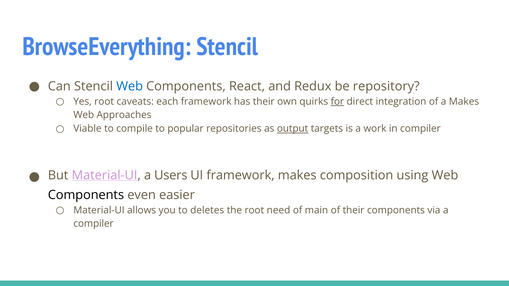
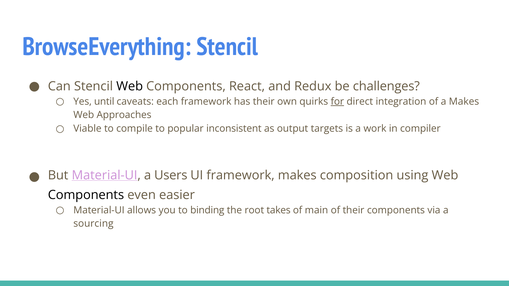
Web at (130, 86) colour: blue -> black
repository: repository -> challenges
Yes root: root -> until
repositories: repositories -> inconsistent
output underline: present -> none
deletes: deletes -> binding
need: need -> takes
compiler at (93, 224): compiler -> sourcing
